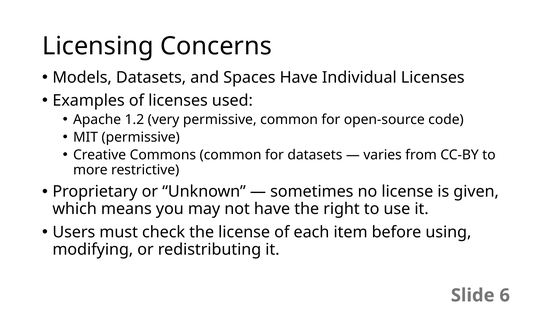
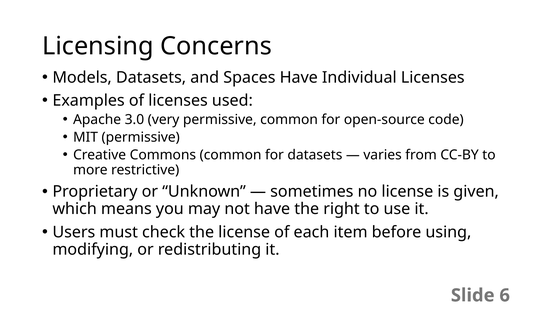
1.2: 1.2 -> 3.0
